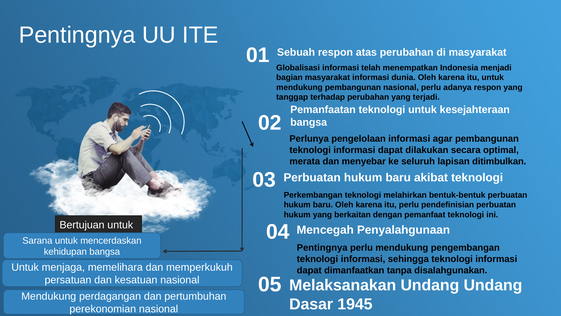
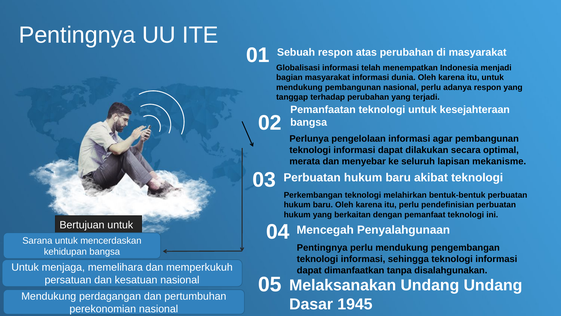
ditimbulkan: ditimbulkan -> mekanisme
